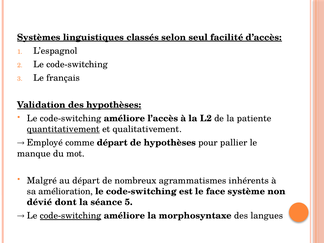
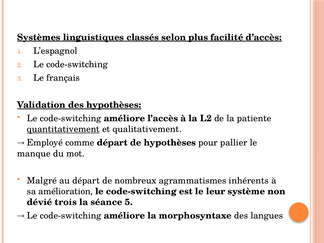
seul: seul -> plus
face: face -> leur
dont: dont -> trois
code-switching at (71, 216) underline: present -> none
